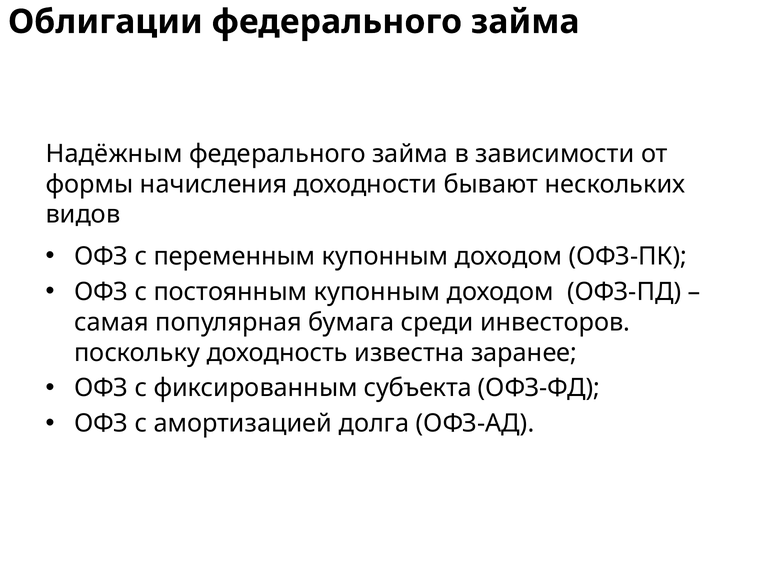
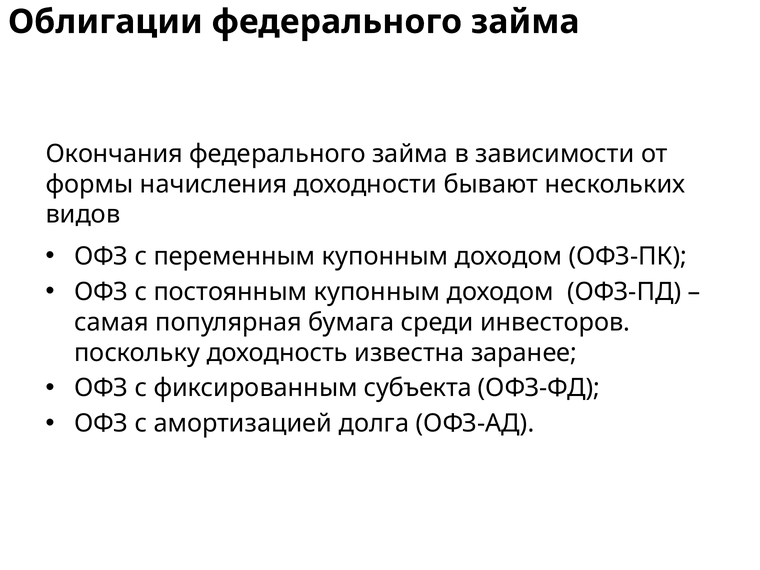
Надёжным: Надёжным -> Окончания
